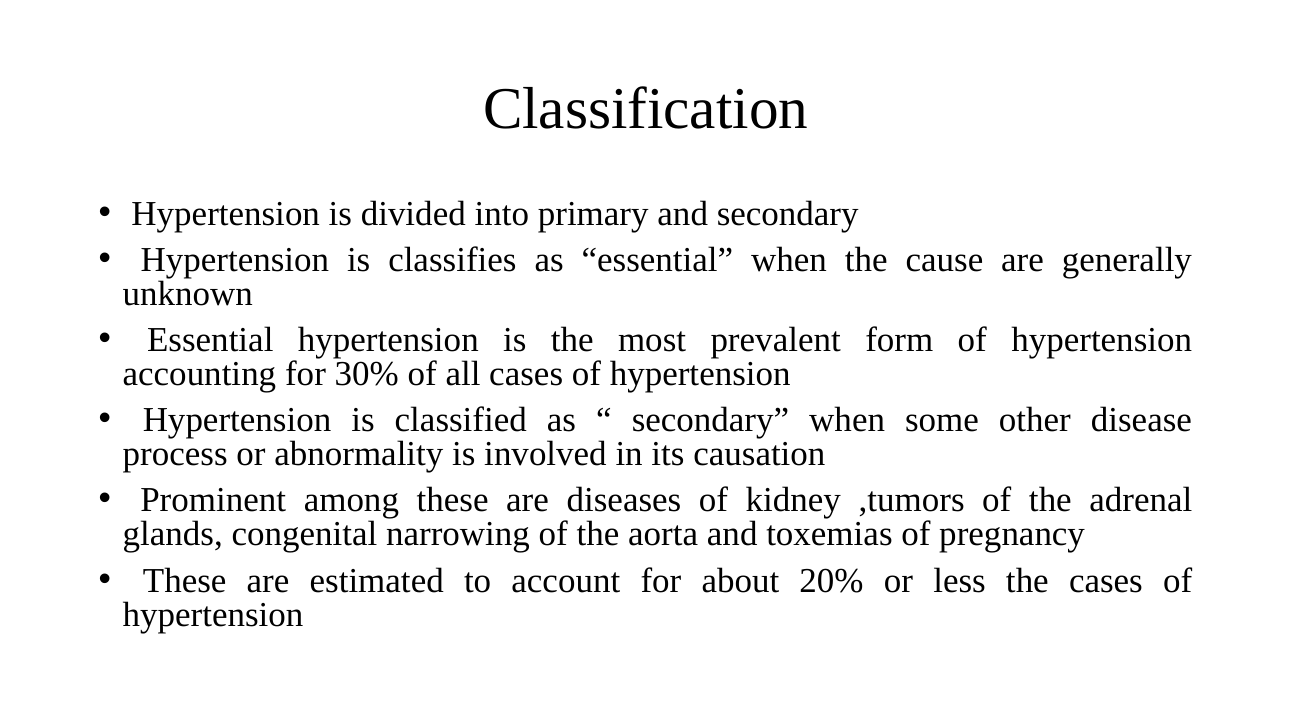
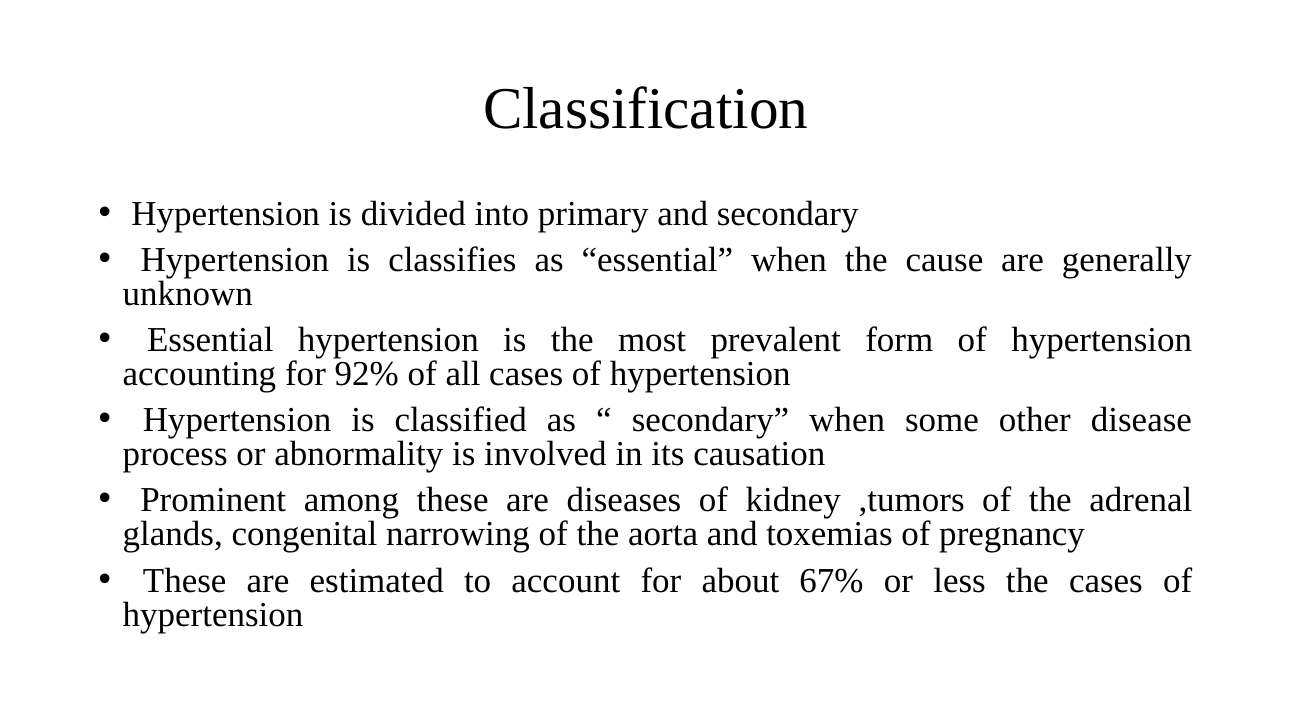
30%: 30% -> 92%
20%: 20% -> 67%
